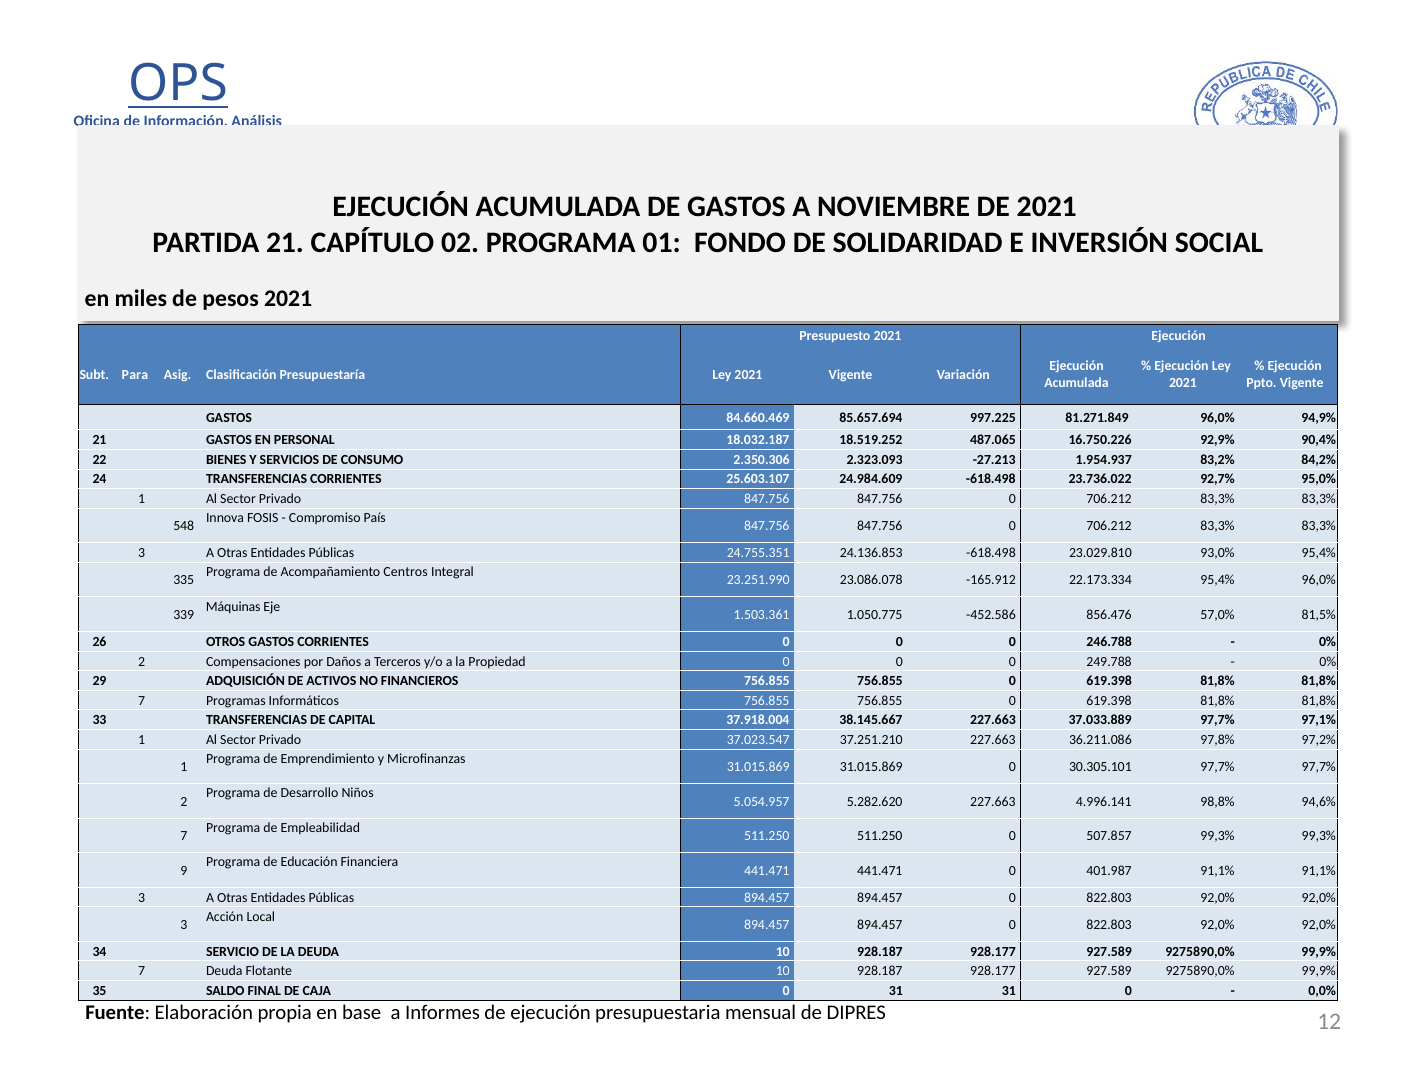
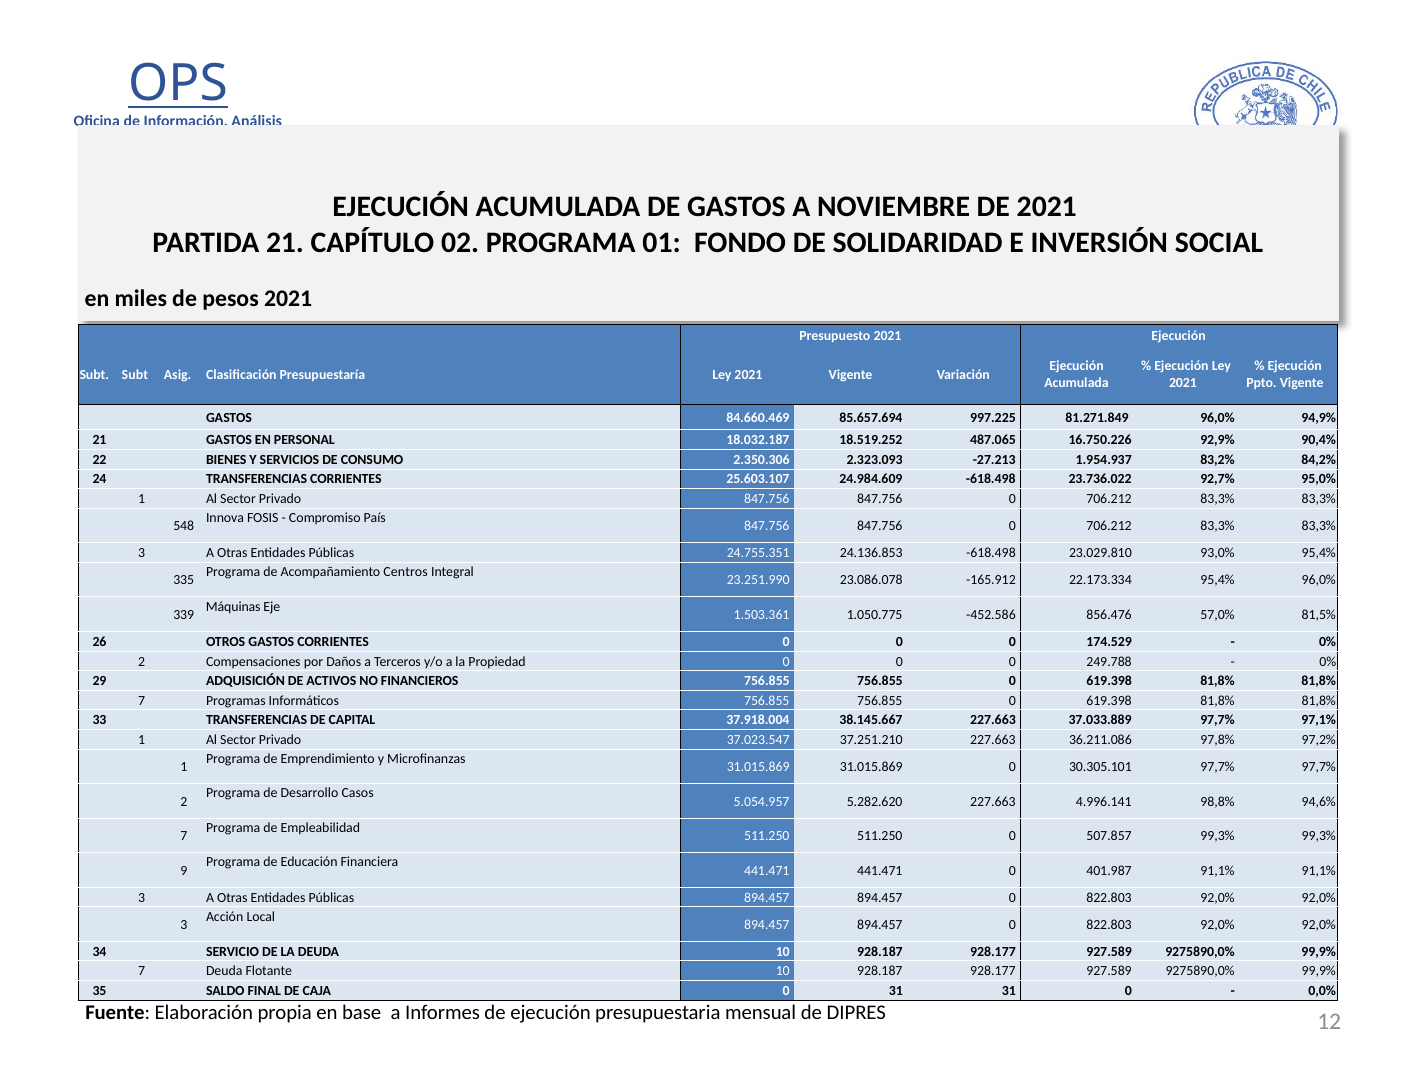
Subt Para: Para -> Subt
246.788: 246.788 -> 174.529
Niños: Niños -> Casos
